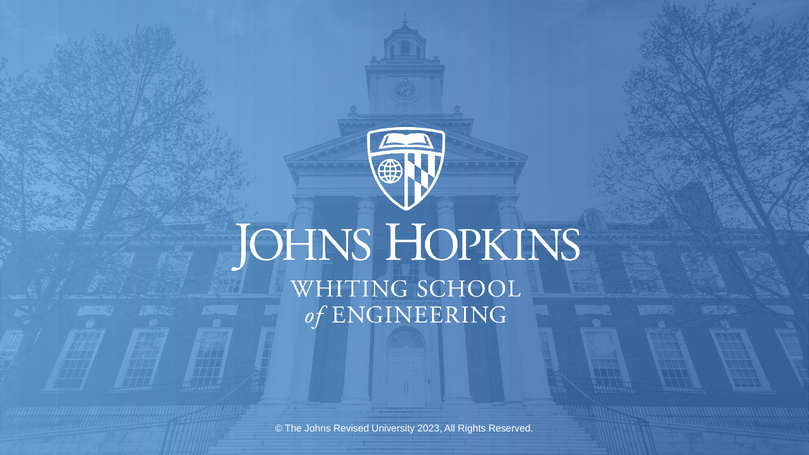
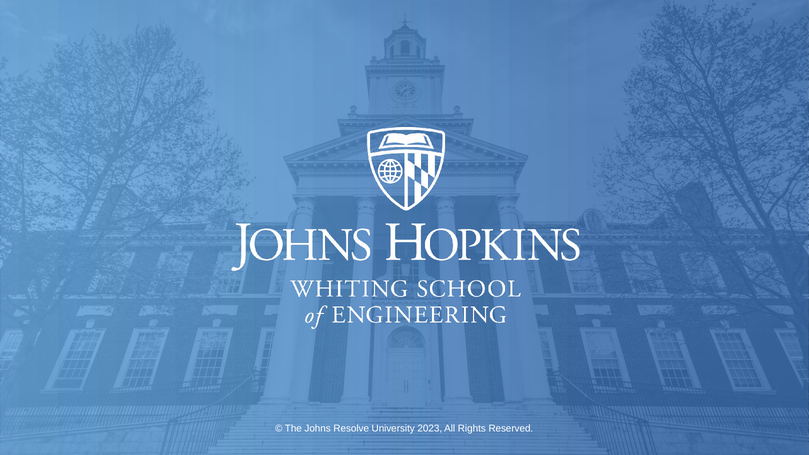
Revised: Revised -> Resolve
